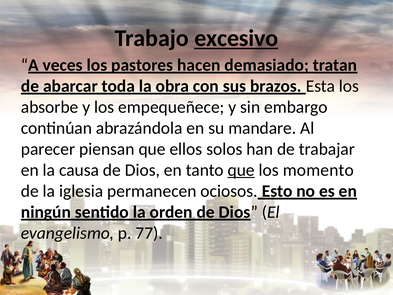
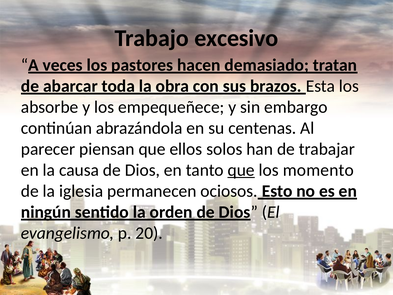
excesivo underline: present -> none
mandare: mandare -> centenas
77: 77 -> 20
